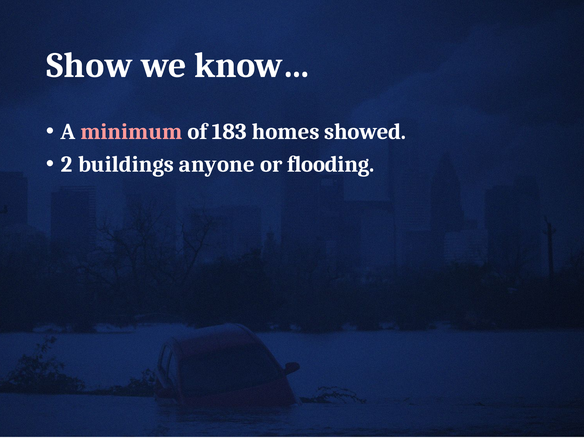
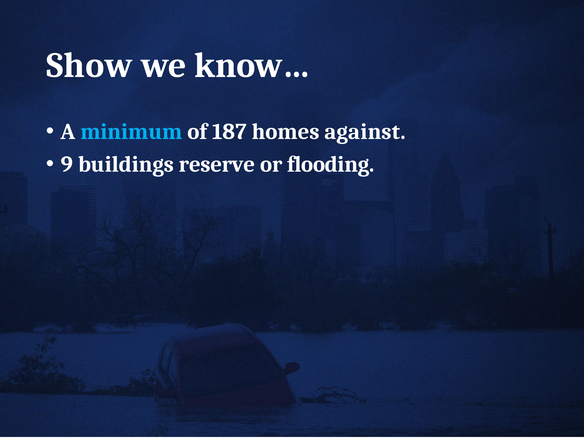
minimum colour: pink -> light blue
183: 183 -> 187
showed: showed -> against
2: 2 -> 9
anyone: anyone -> reserve
